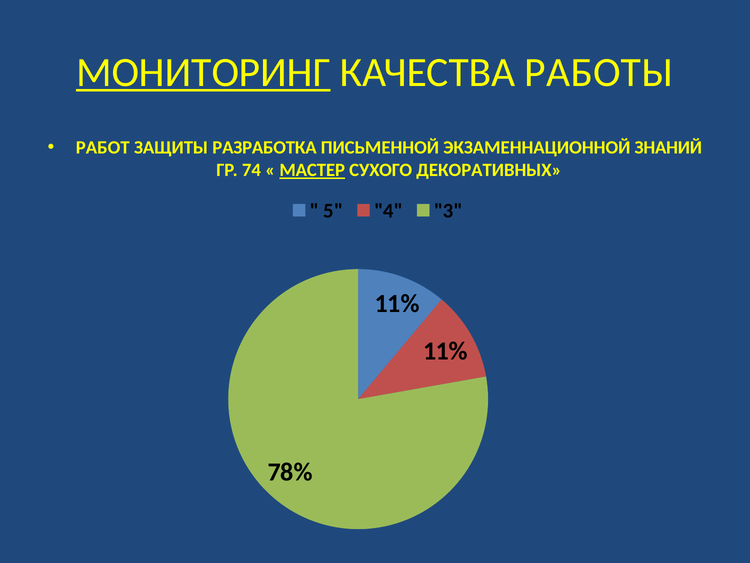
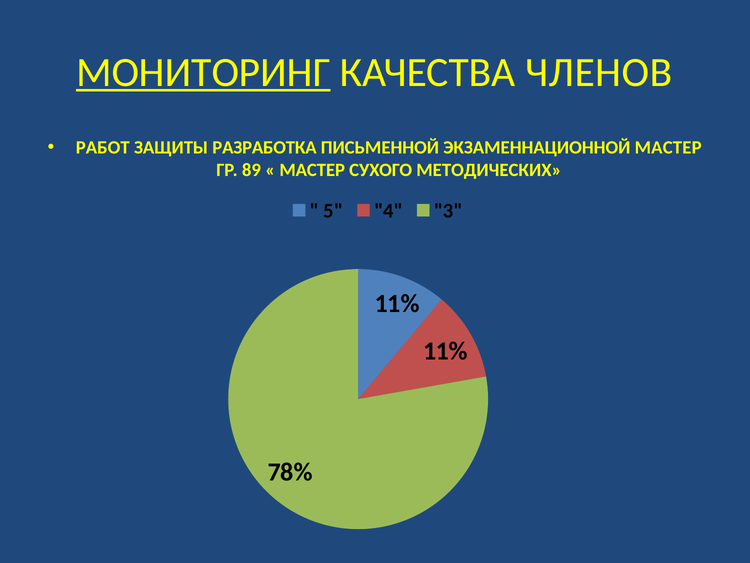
РАБОТЫ: РАБОТЫ -> ЧЛЕНОВ
ЭКЗАМЕННАЦИОННОЙ ЗНАНИЙ: ЗНАНИЙ -> МАСТЕР
74: 74 -> 89
МАСТЕР at (312, 170) underline: present -> none
ДЕКОРАТИВНЫХ: ДЕКОРАТИВНЫХ -> МЕТОДИЧЕСКИХ
